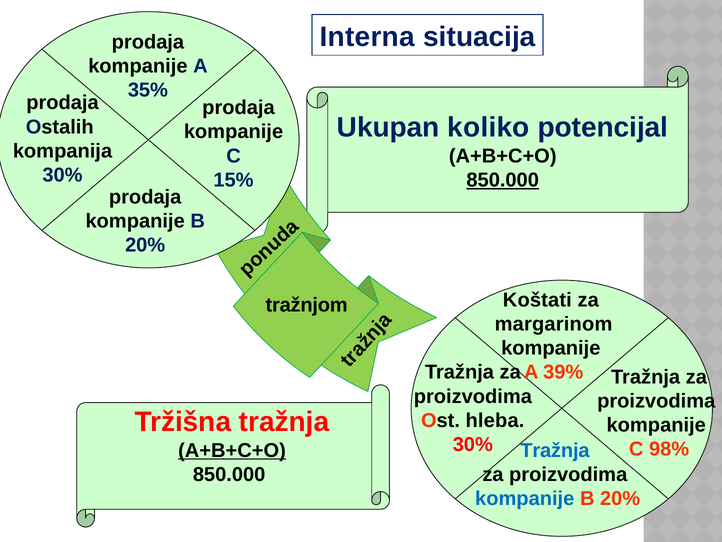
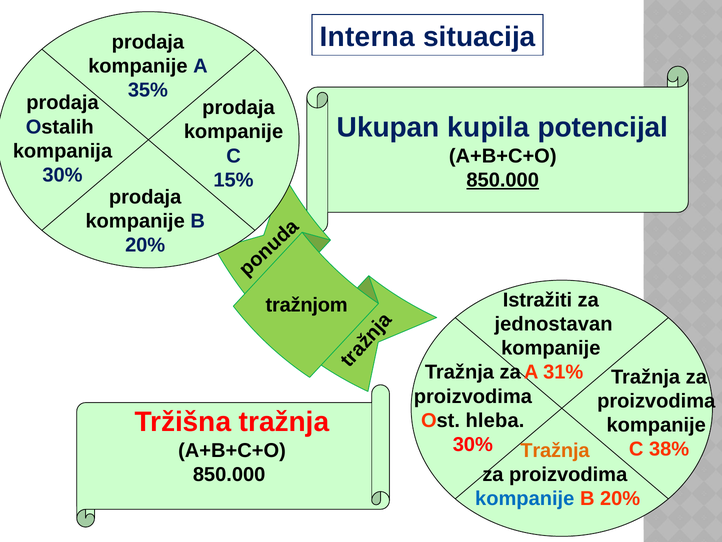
koliko: koliko -> kupila
Koštati: Koštati -> Istražiti
margarinom: margarinom -> jednostavan
39%: 39% -> 31%
Tražnja at (555, 450) colour: blue -> orange
98%: 98% -> 38%
A+B+C+O at (232, 450) underline: present -> none
